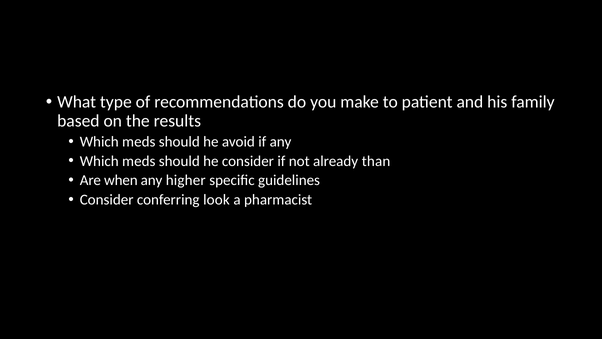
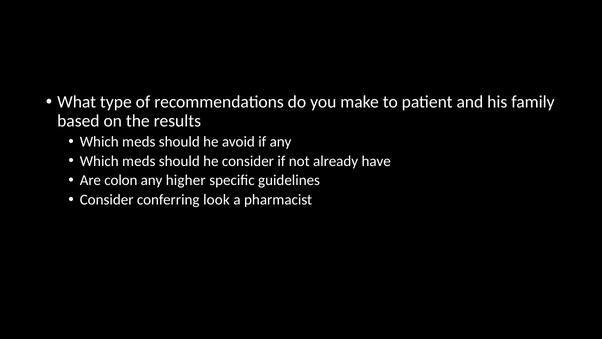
than: than -> have
when: when -> colon
